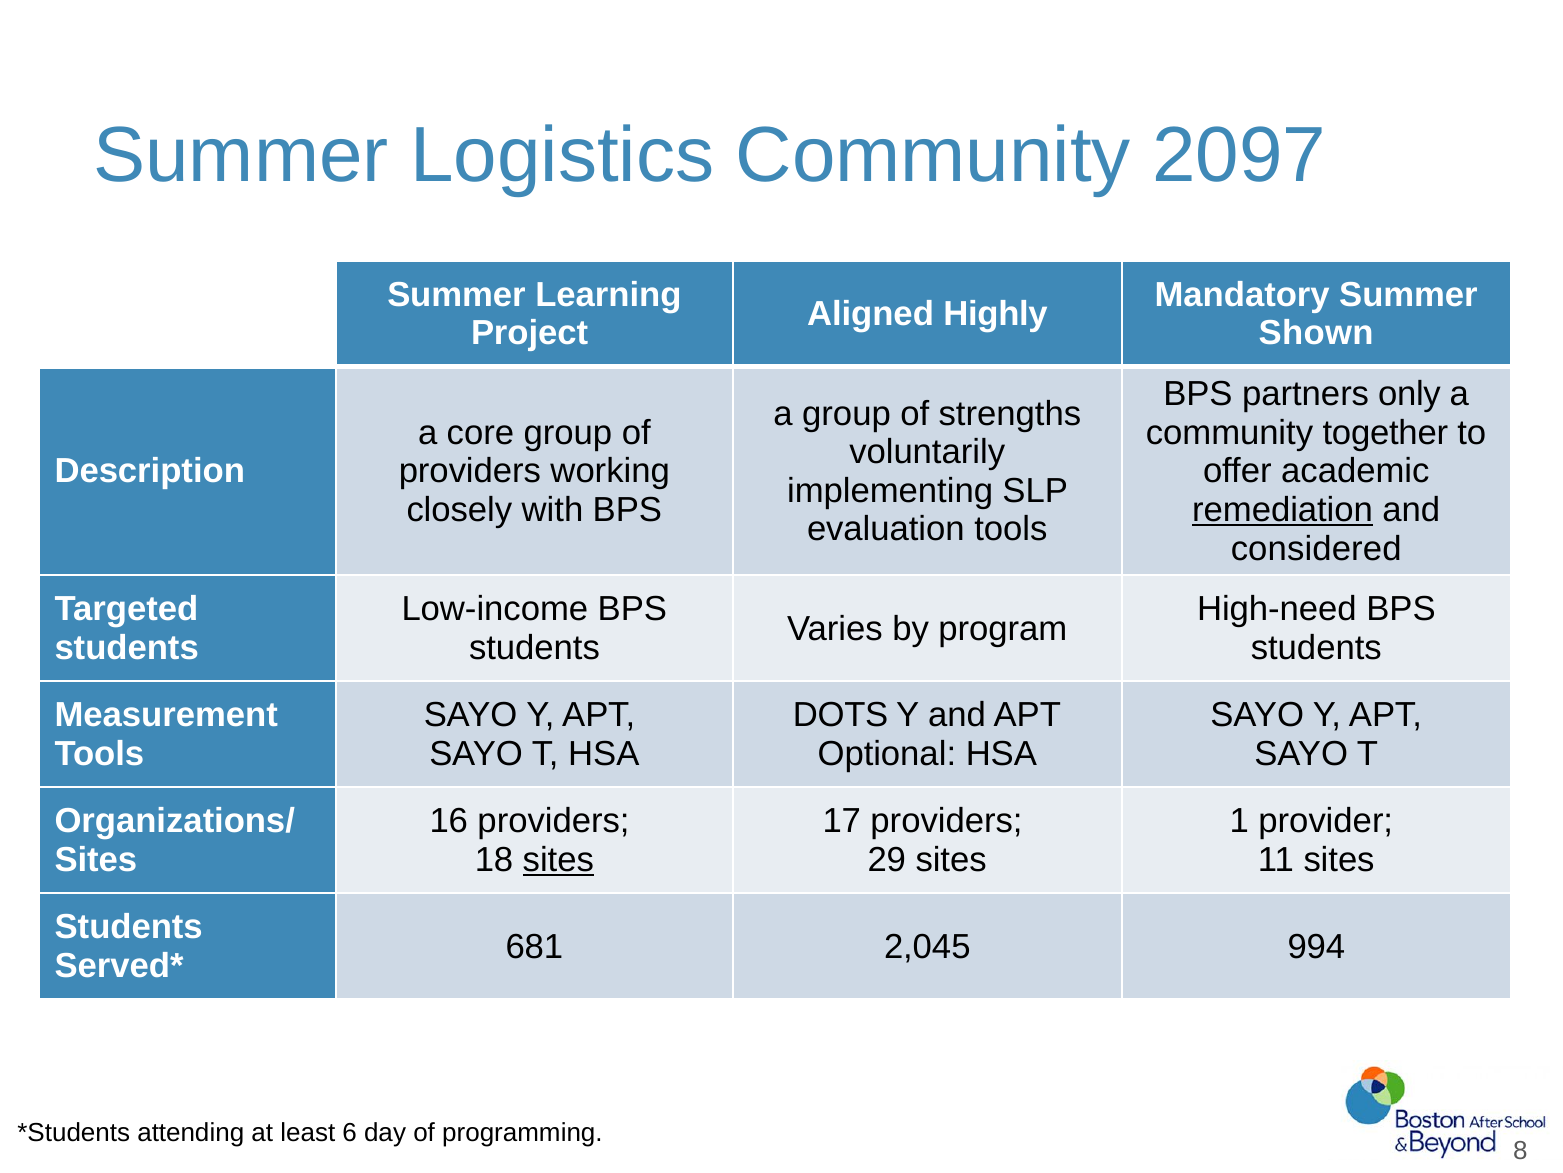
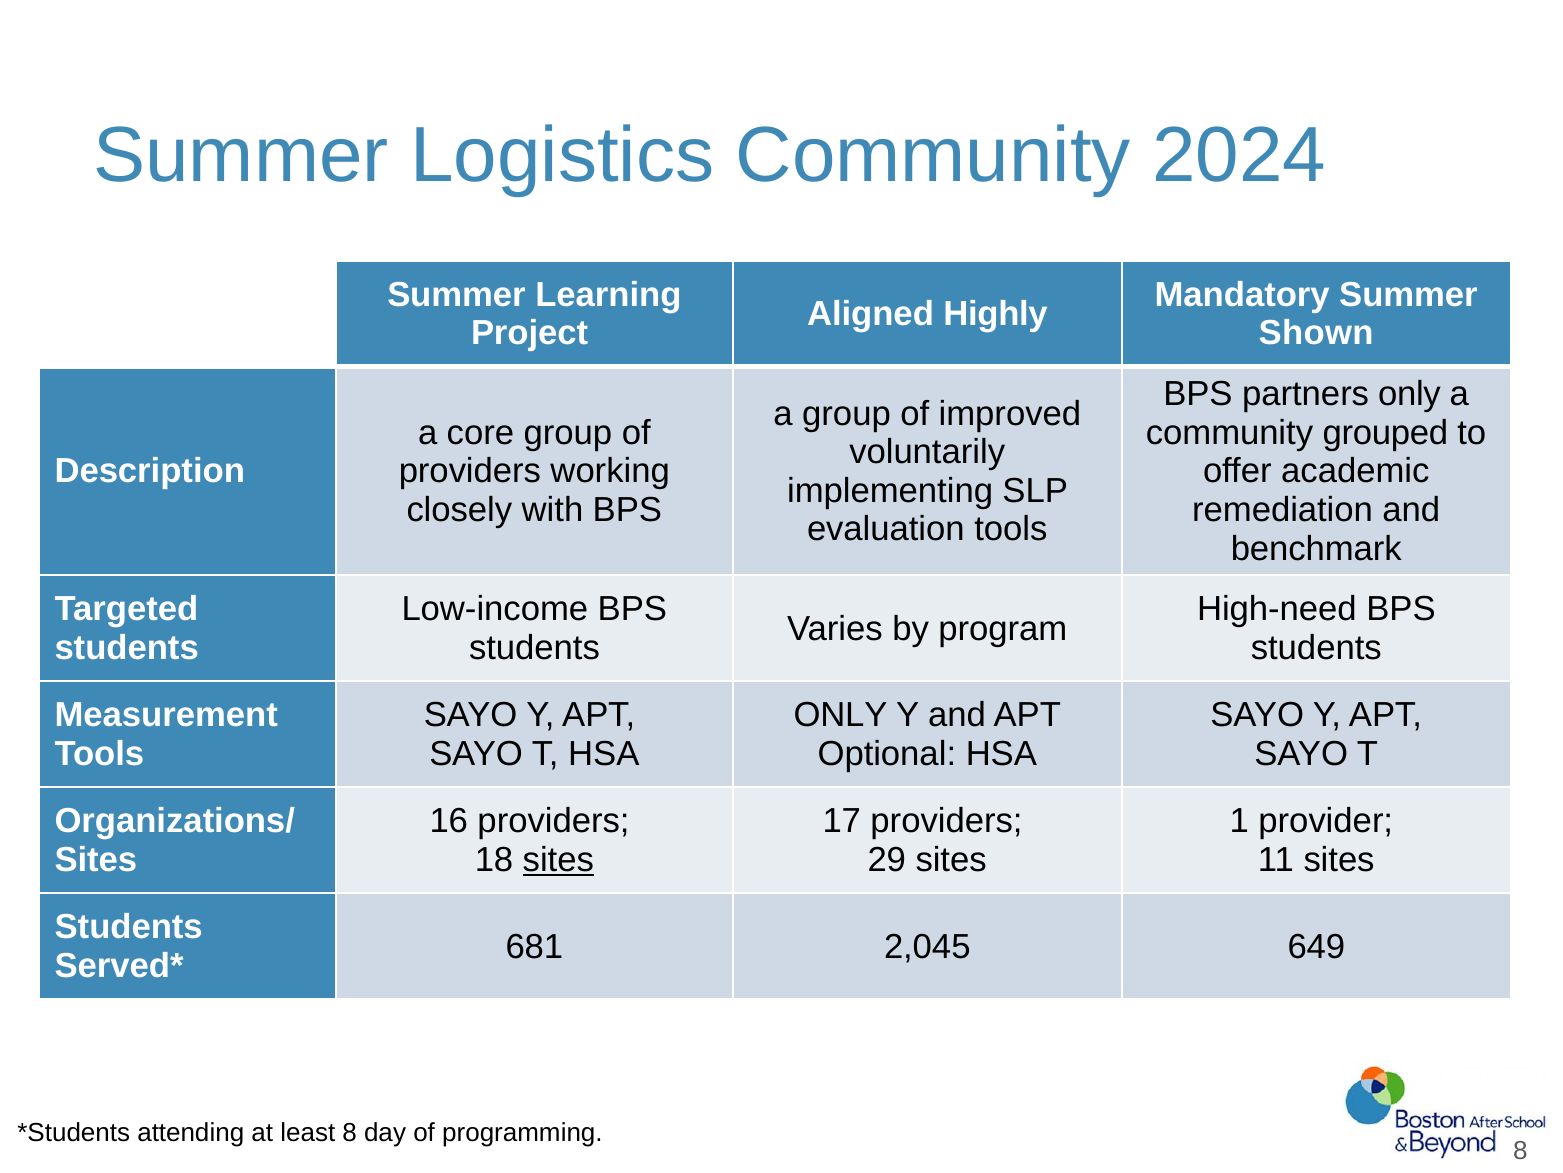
2097: 2097 -> 2024
strengths: strengths -> improved
together: together -> grouped
remediation underline: present -> none
considered: considered -> benchmark
DOTS at (841, 715): DOTS -> ONLY
994: 994 -> 649
least 6: 6 -> 8
